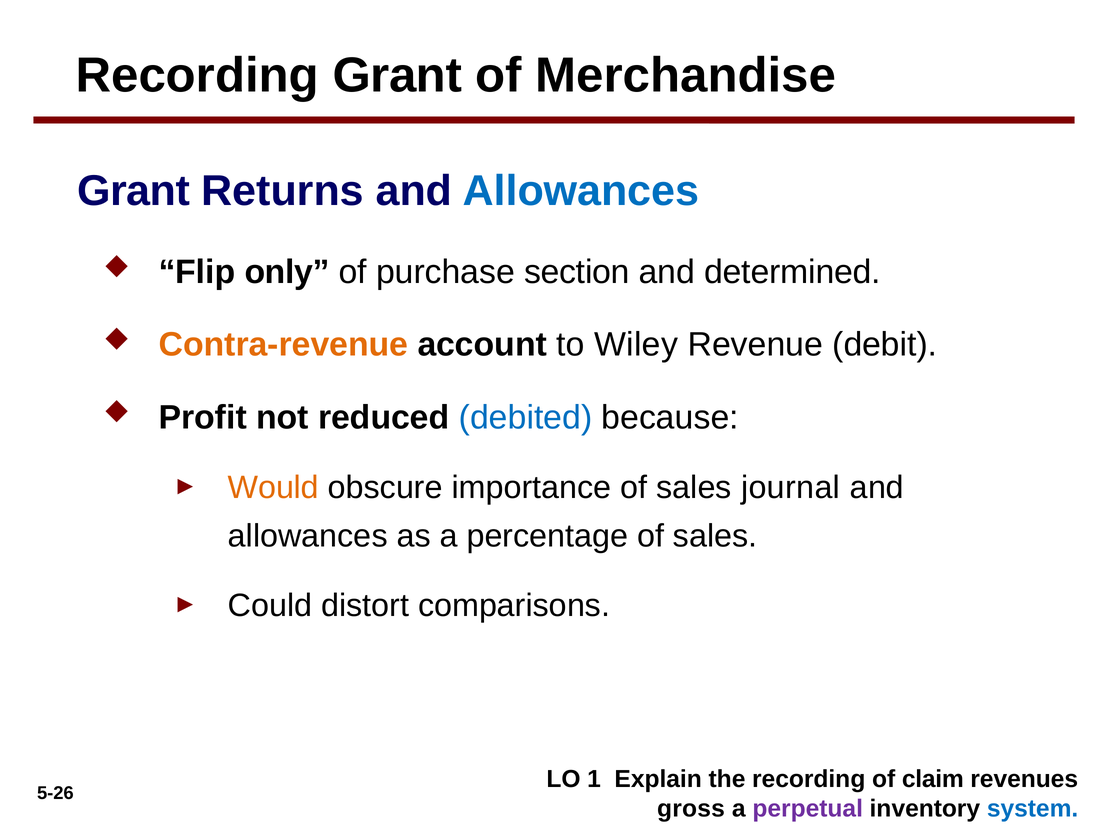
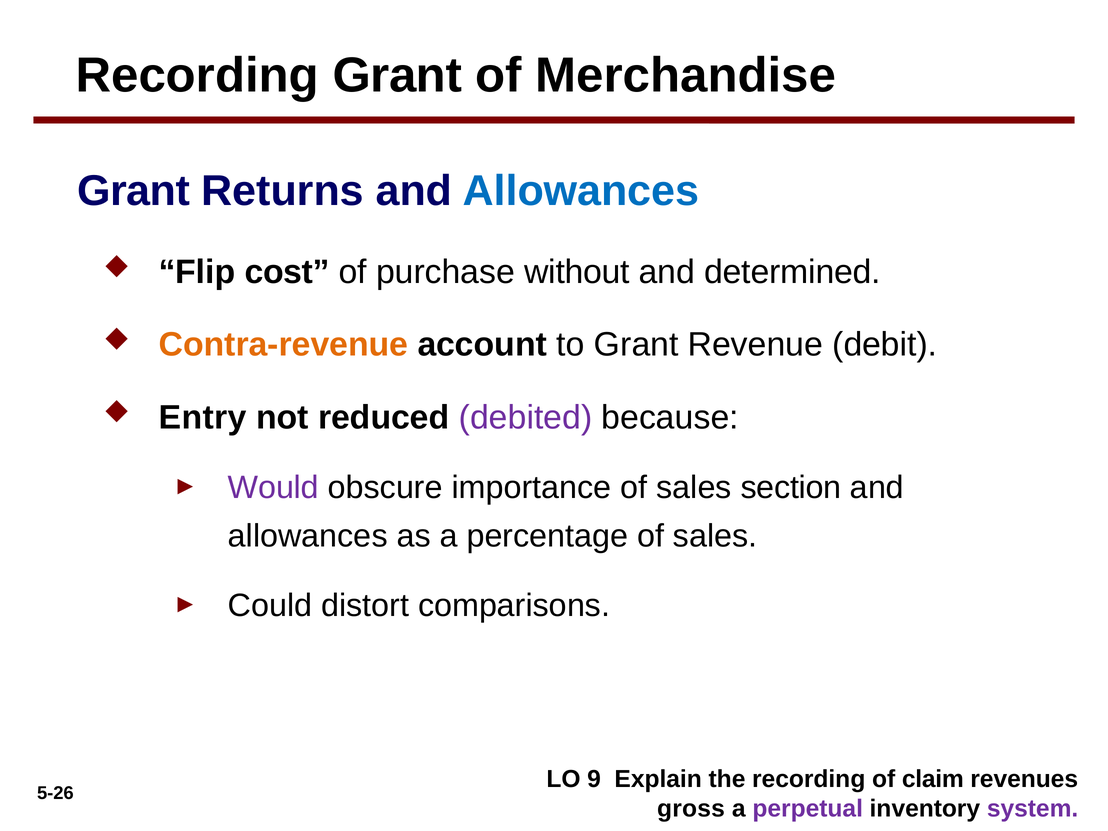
only: only -> cost
section: section -> without
to Wiley: Wiley -> Grant
Profit: Profit -> Entry
debited colour: blue -> purple
Would colour: orange -> purple
journal: journal -> section
1: 1 -> 9
system colour: blue -> purple
